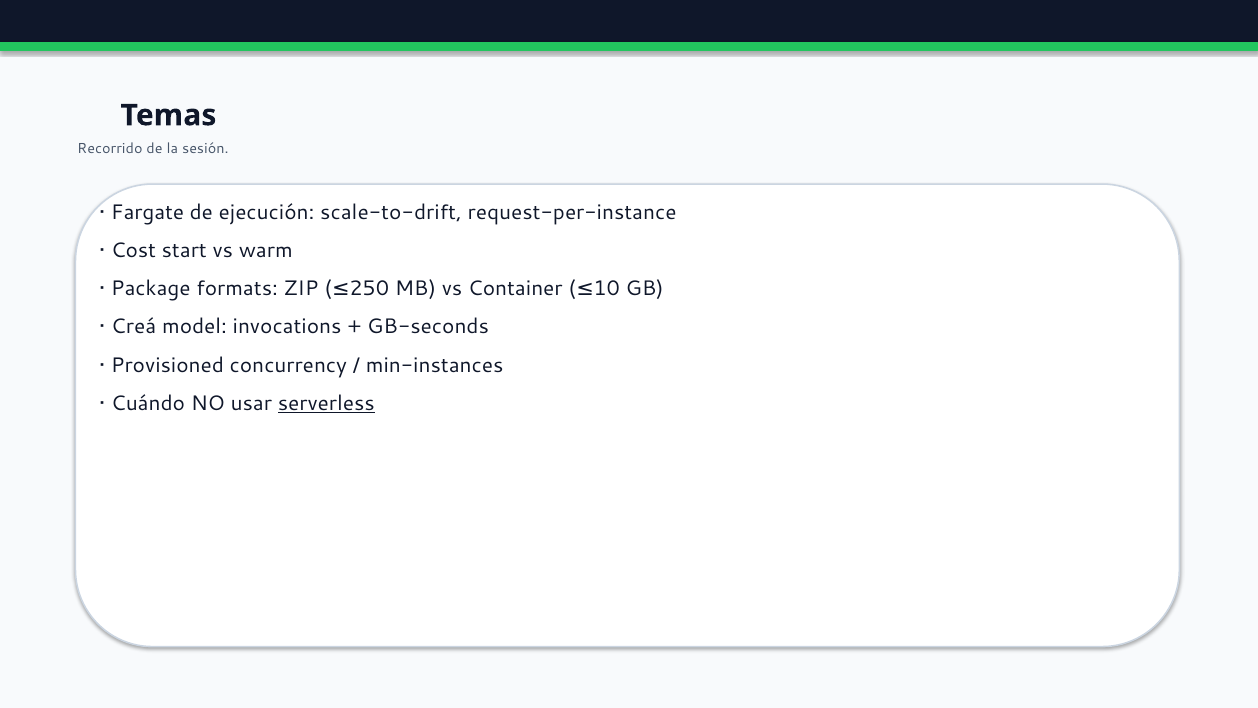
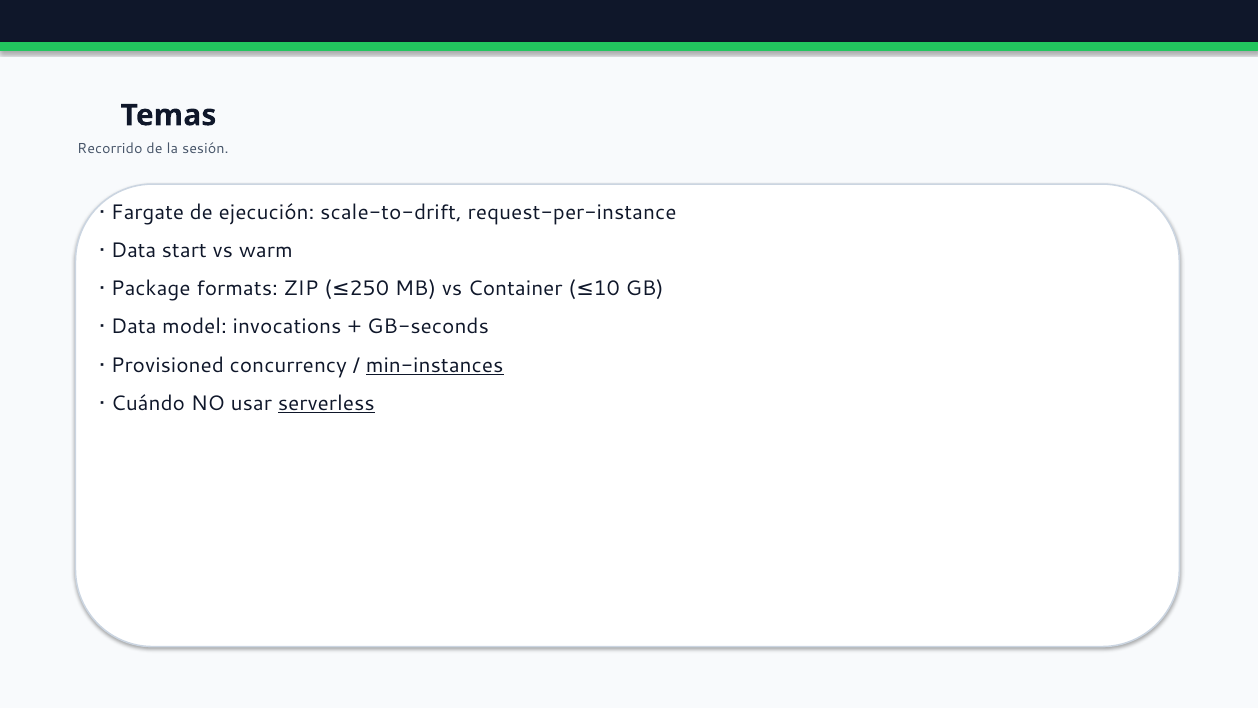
Cost at (134, 250): Cost -> Data
Creá at (134, 327): Creá -> Data
min-instances underline: none -> present
